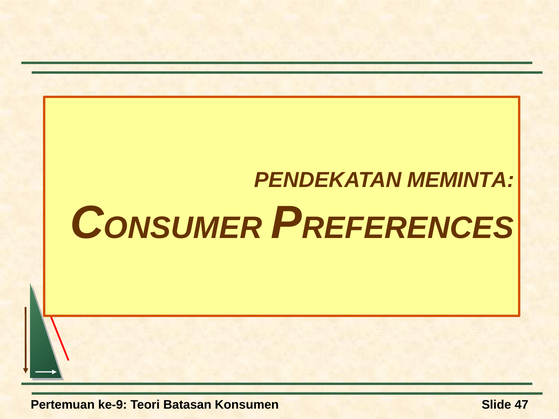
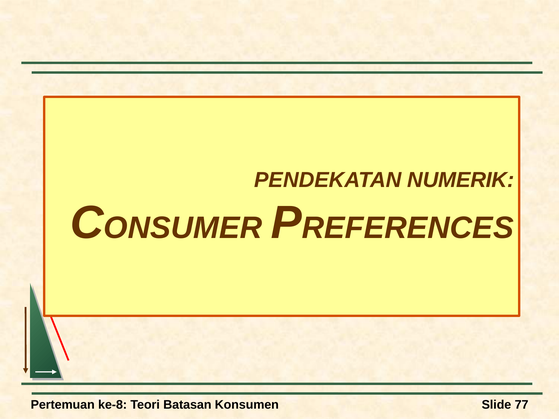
MEMINTA: MEMINTA -> NUMERIK
ke-9: ke-9 -> ke-8
47: 47 -> 77
